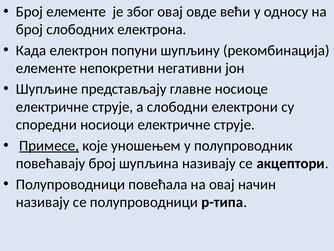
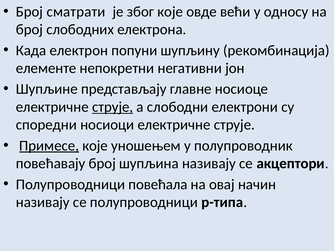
Број елементе: елементе -> сматрати
због овај: овај -> које
струје at (113, 107) underline: none -> present
